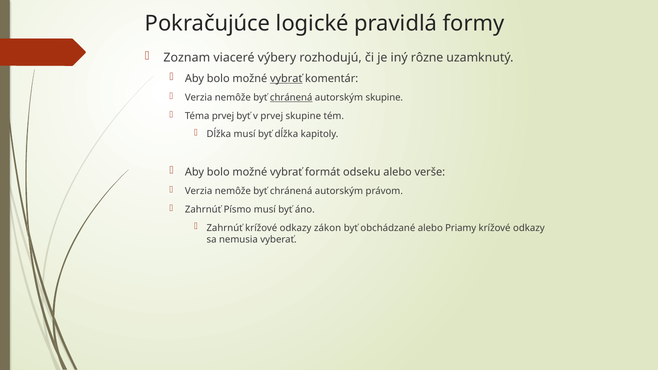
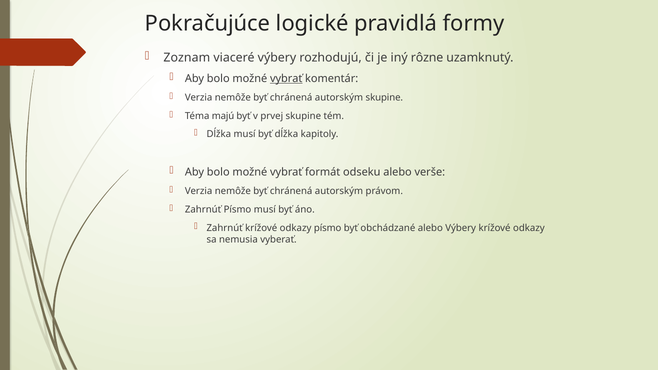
chránená at (291, 98) underline: present -> none
Téma prvej: prvej -> majú
odkazy zákon: zákon -> písmo
alebo Priamy: Priamy -> Výbery
